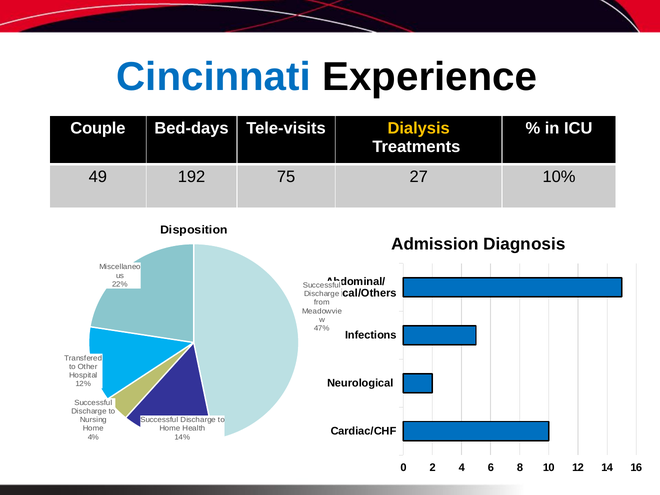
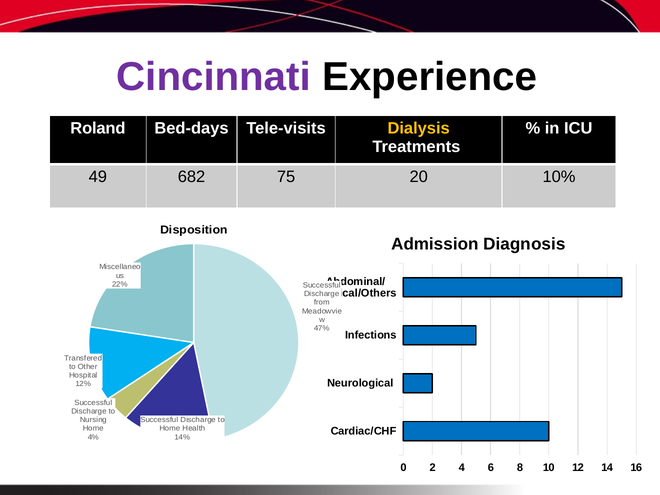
Cincinnati colour: blue -> purple
Couple: Couple -> Roland
192: 192 -> 682
27: 27 -> 20
